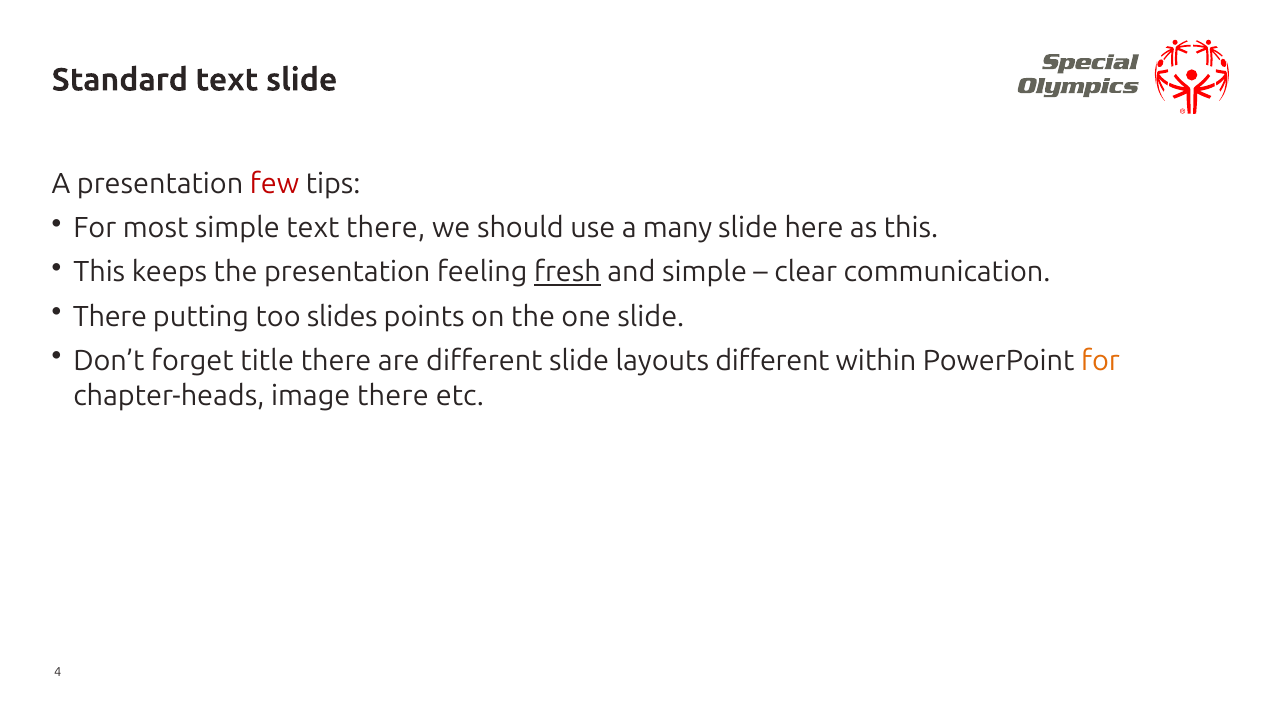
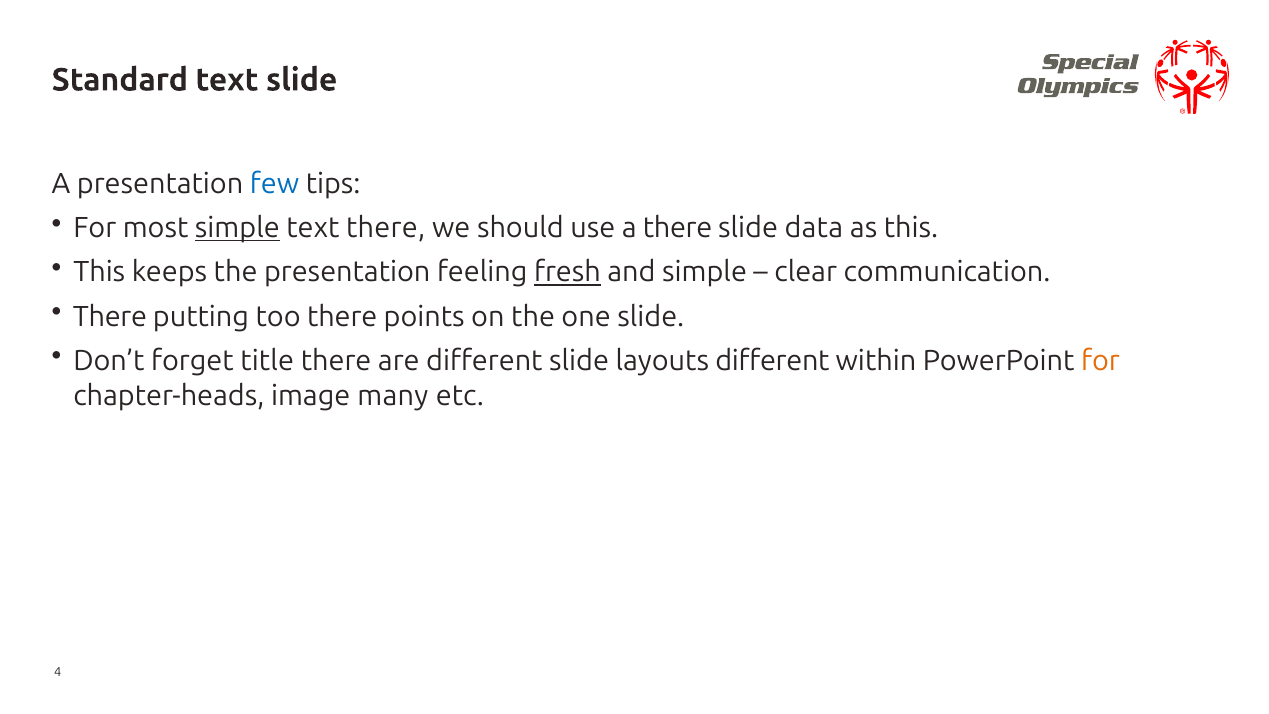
few colour: red -> blue
simple at (237, 228) underline: none -> present
a many: many -> there
here: here -> data
too slides: slides -> there
image there: there -> many
